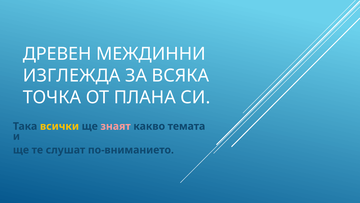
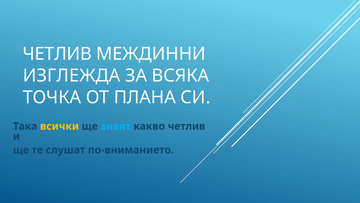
ДРЕВЕН at (57, 54): ДРЕВЕН -> ЧЕТЛИВ
знаят colour: pink -> light blue
какво темата: темата -> четлив
